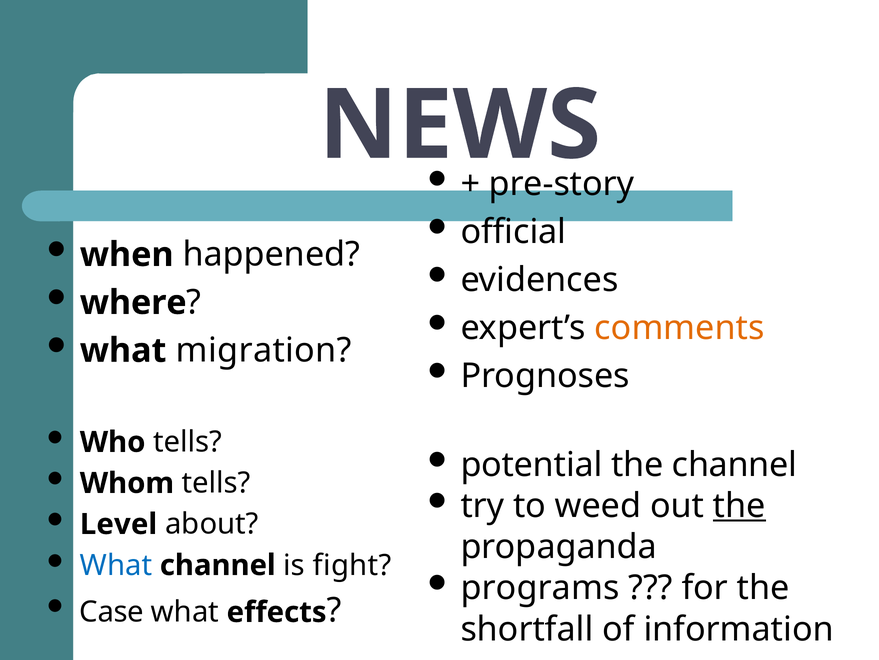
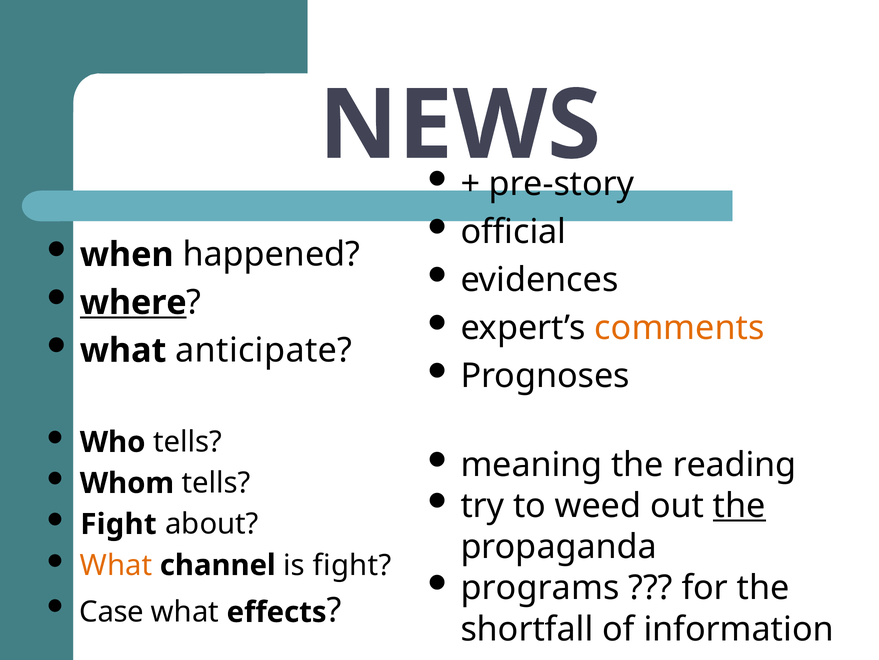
where underline: none -> present
migration: migration -> anticipate
potential: potential -> meaning
the channel: channel -> reading
Level at (119, 524): Level -> Fight
What at (116, 565) colour: blue -> orange
